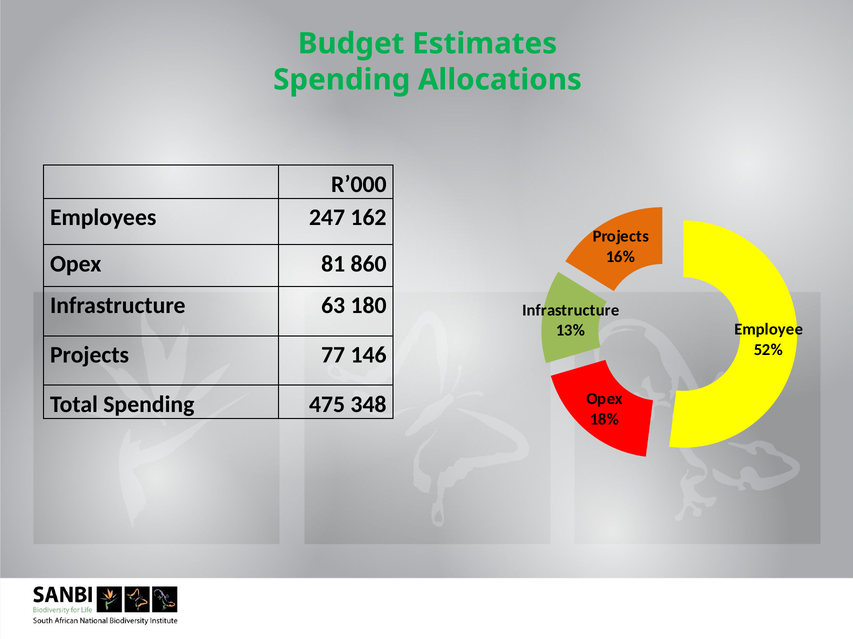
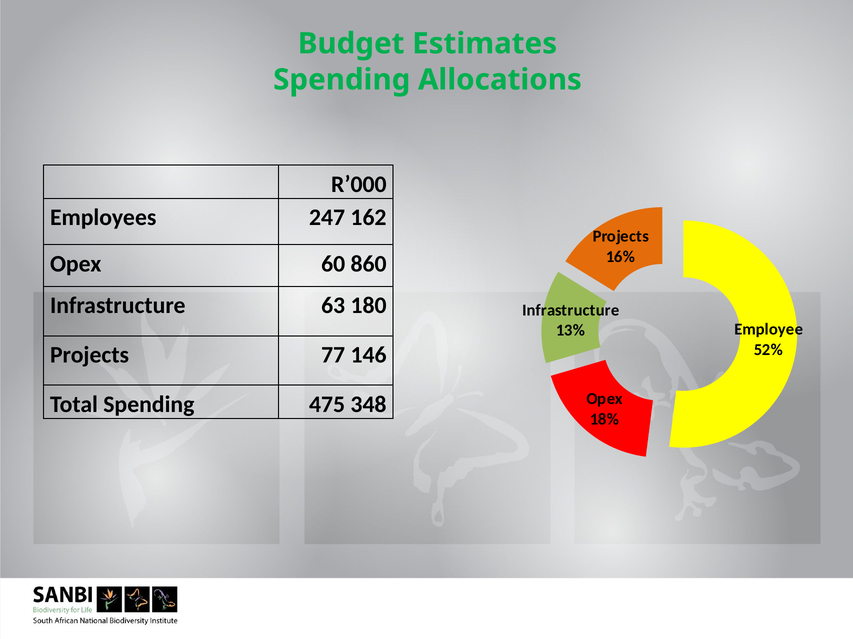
81: 81 -> 60
